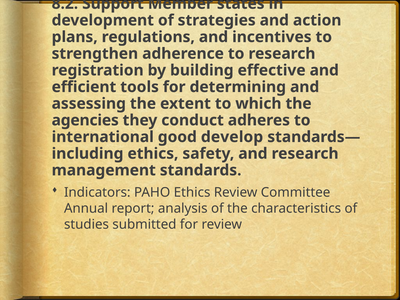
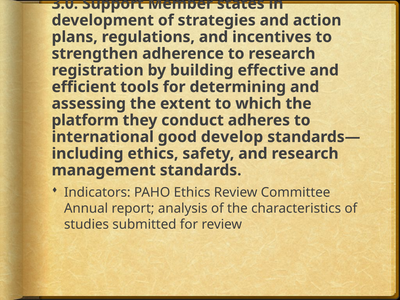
8.2: 8.2 -> 3.0
agencies: agencies -> platform
